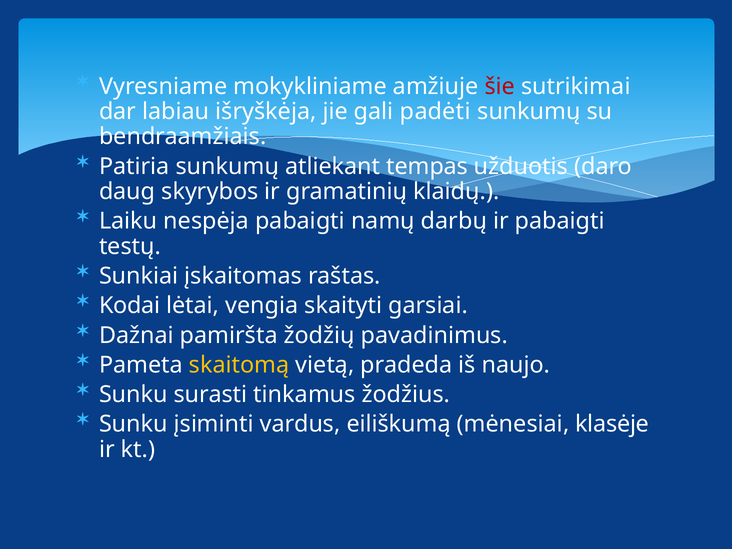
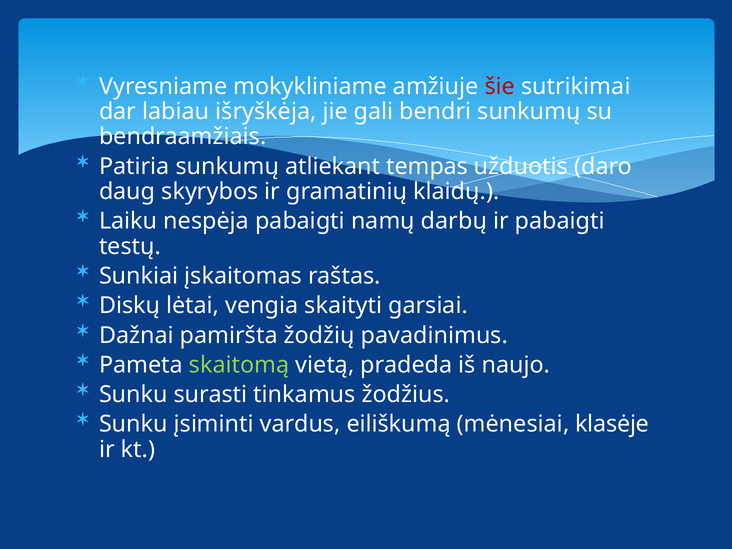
padėti: padėti -> bendri
Kodai: Kodai -> Diskų
skaitomą colour: yellow -> light green
